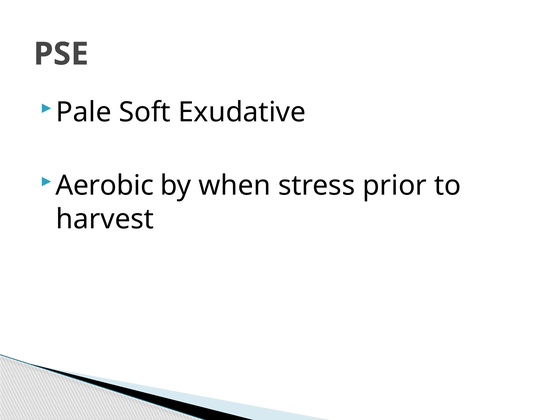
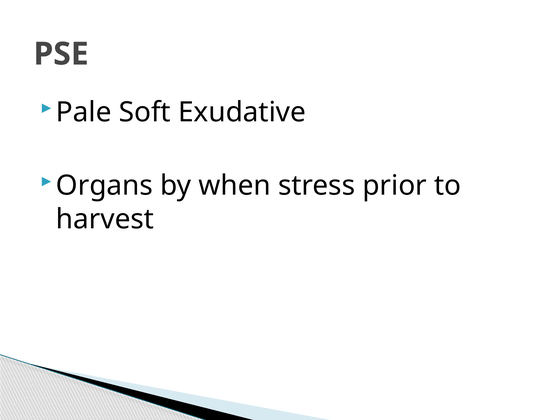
Aerobic: Aerobic -> Organs
